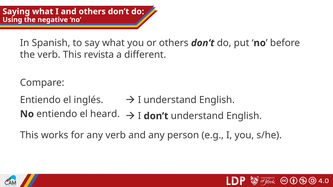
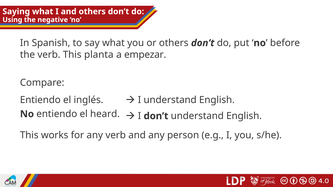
revista: revista -> planta
different: different -> empezar
